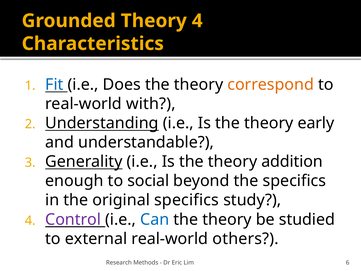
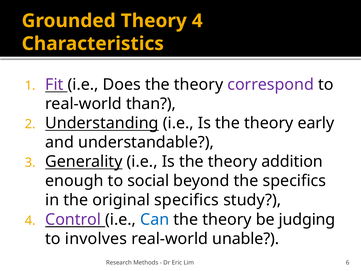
Fit colour: blue -> purple
correspond colour: orange -> purple
with: with -> than
studied: studied -> judging
external: external -> involves
others: others -> unable
